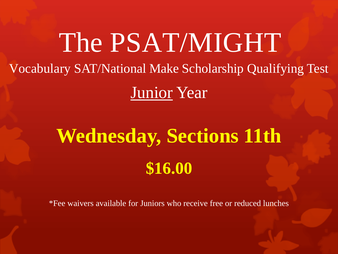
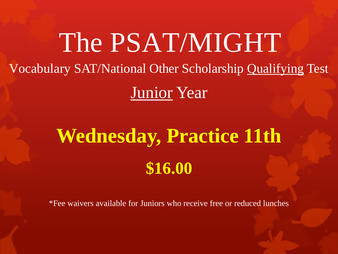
Make: Make -> Other
Qualifying underline: none -> present
Sections: Sections -> Practice
